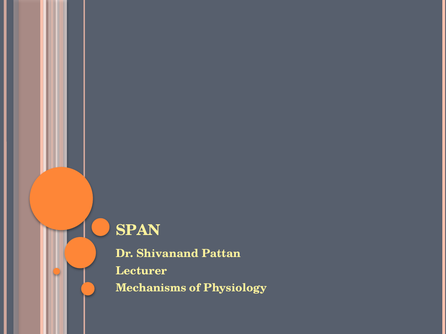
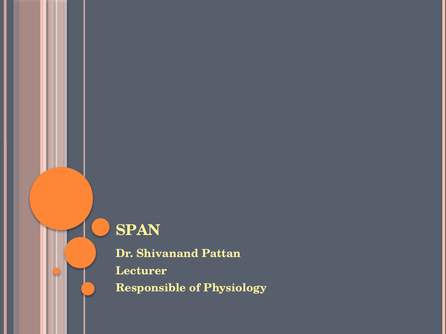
Mechanisms: Mechanisms -> Responsible
